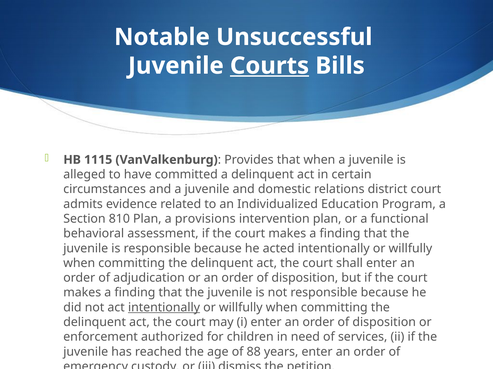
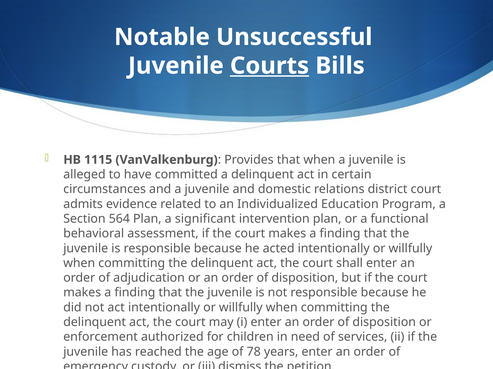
810: 810 -> 564
provisions: provisions -> significant
intentionally at (164, 308) underline: present -> none
88: 88 -> 78
